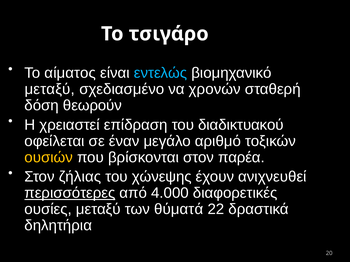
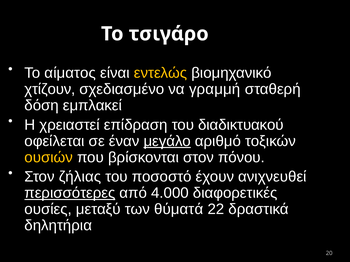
εντελώς colour: light blue -> yellow
μεταξύ at (50, 89): μεταξύ -> χτίζουν
χρονών: χρονών -> γραμμή
θεωρούν: θεωρούν -> εμπλακεί
μεγάλο underline: none -> present
παρέα: παρέα -> πόνου
χώνεψης: χώνεψης -> ποσοστό
